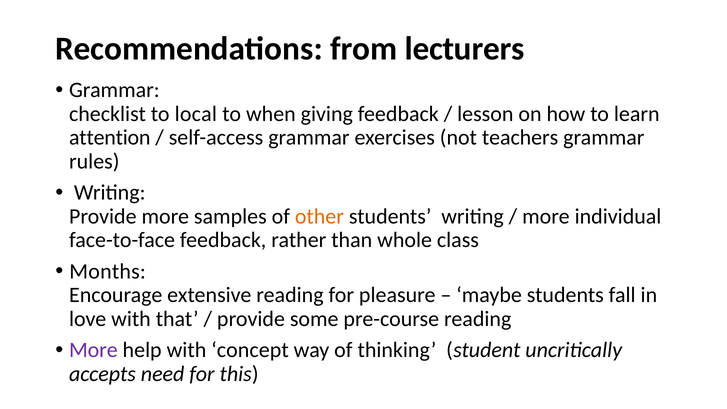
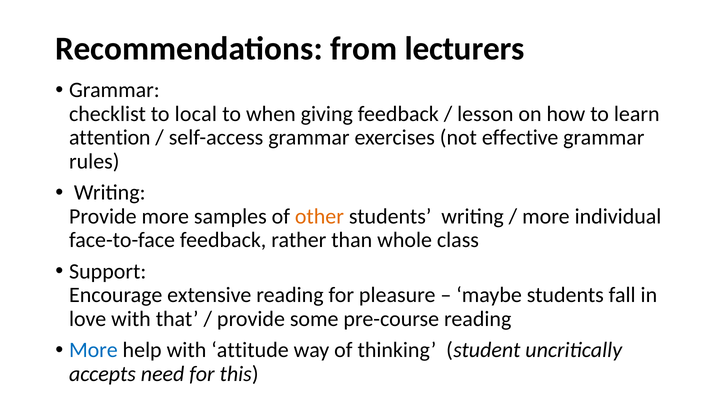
teachers: teachers -> effective
Months: Months -> Support
More at (93, 350) colour: purple -> blue
concept: concept -> attitude
